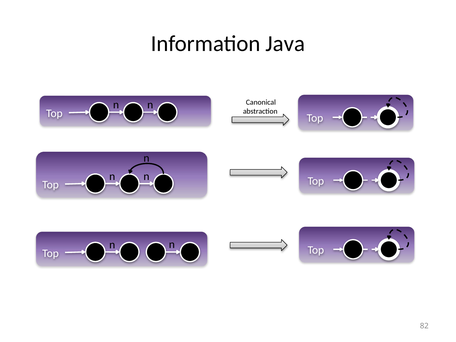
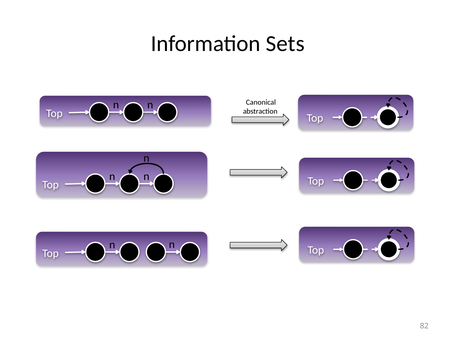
Java: Java -> Sets
